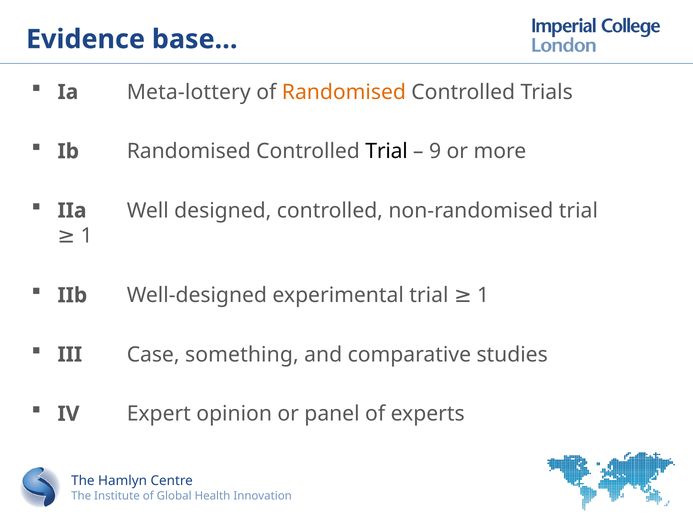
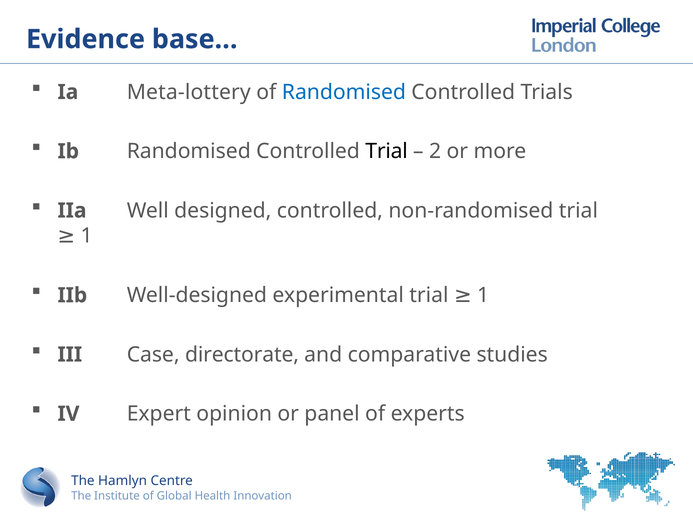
Randomised at (344, 92) colour: orange -> blue
9: 9 -> 2
something: something -> directorate
